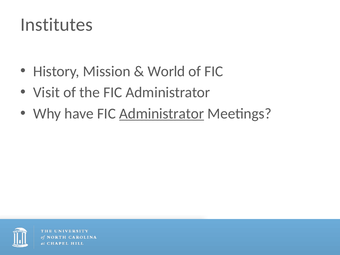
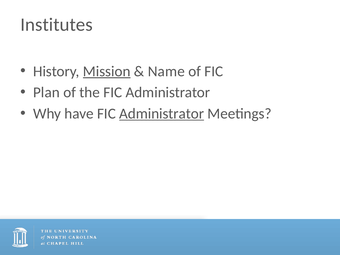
Mission underline: none -> present
World: World -> Name
Visit: Visit -> Plan
